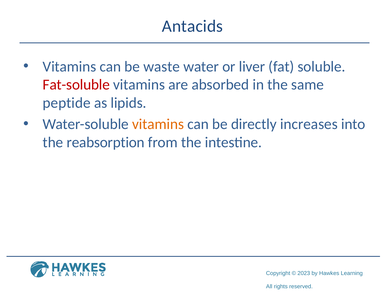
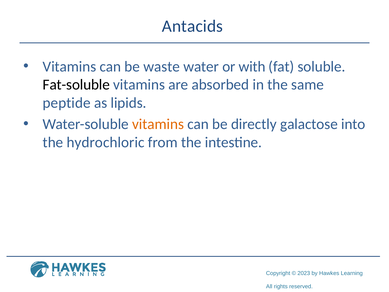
liver: liver -> with
Fat-soluble colour: red -> black
increases: increases -> galactose
reabsorption: reabsorption -> hydrochloric
